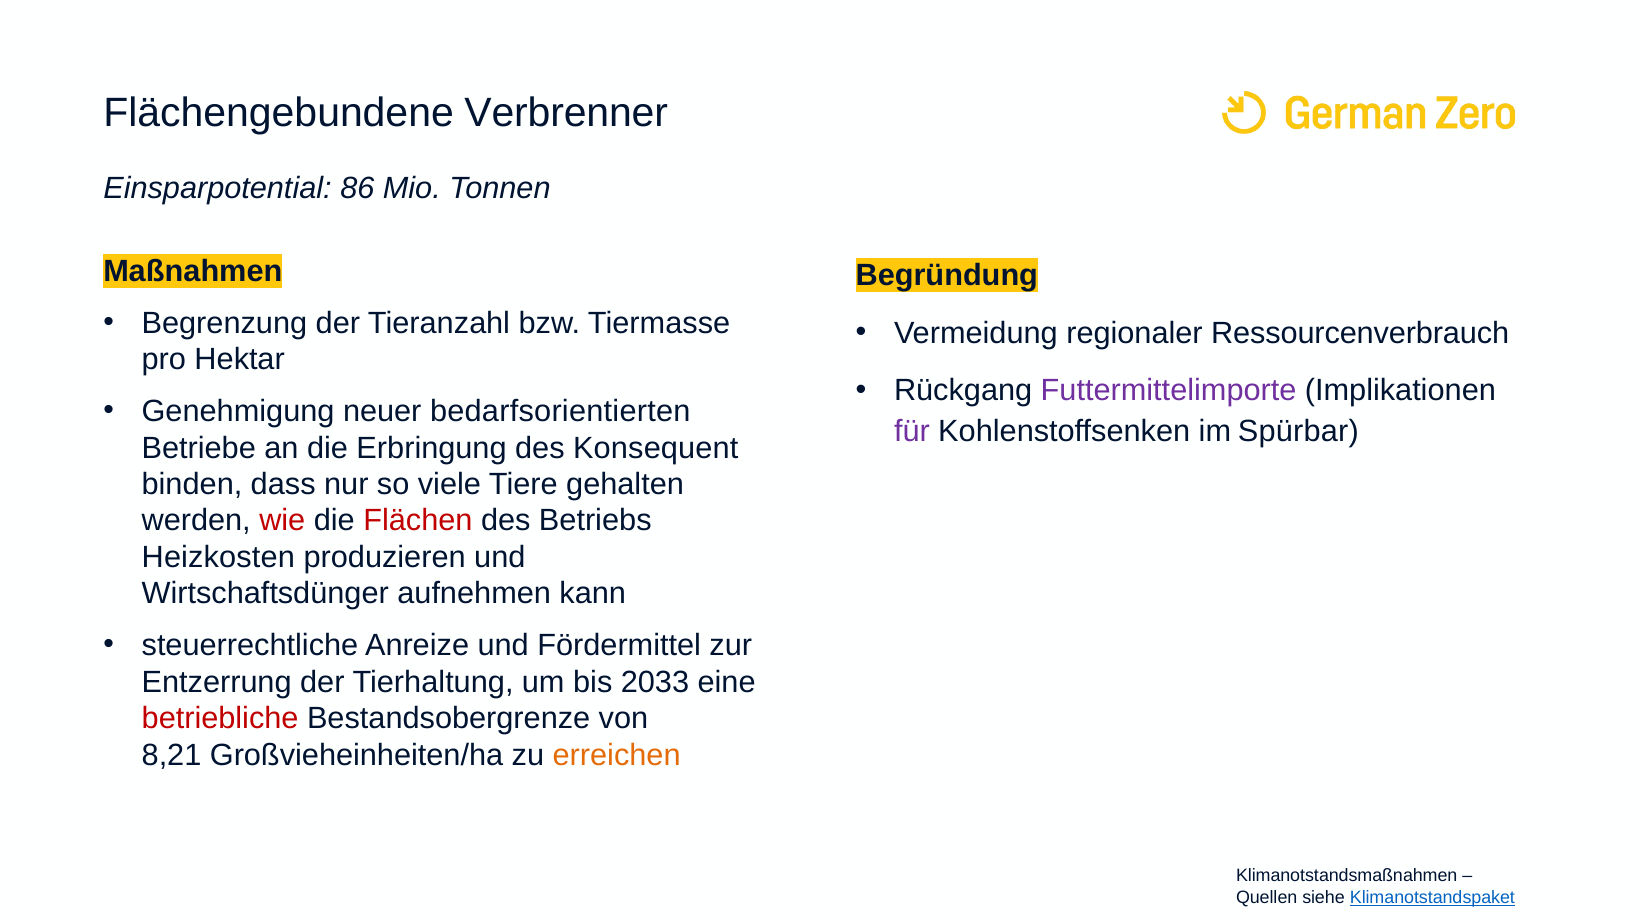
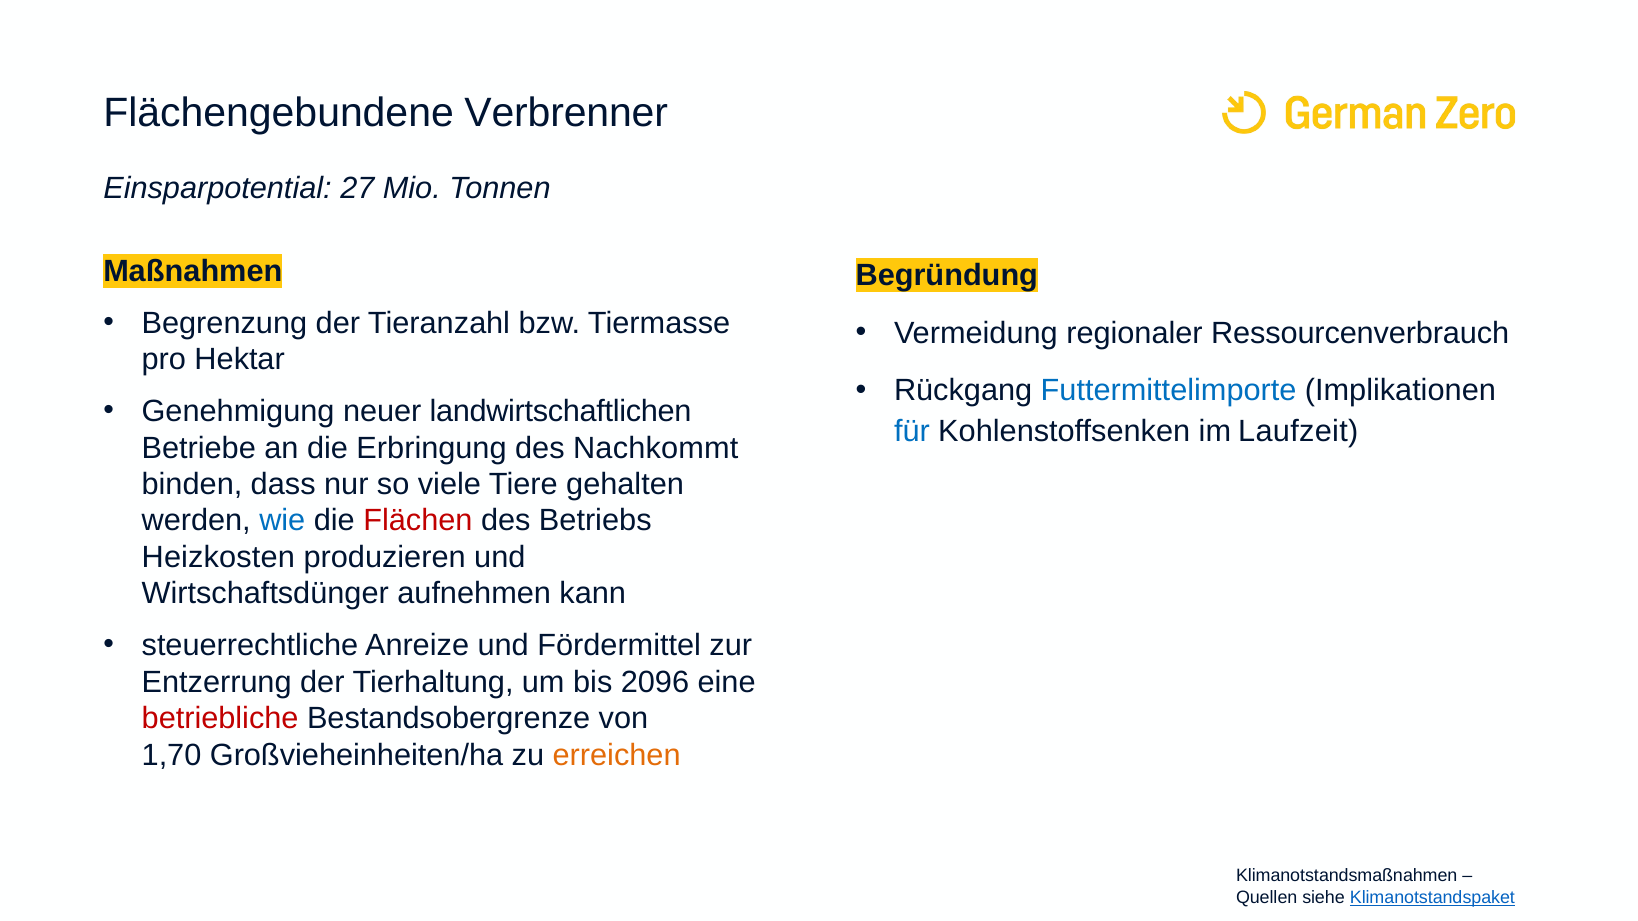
86: 86 -> 27
Futtermittelimporte colour: purple -> blue
bedarfsorientierten: bedarfsorientierten -> landwirtschaftlichen
für colour: purple -> blue
Spürbar: Spürbar -> Laufzeit
Konsequent: Konsequent -> Nachkommt
wie colour: red -> blue
2033: 2033 -> 2096
8,21: 8,21 -> 1,70
